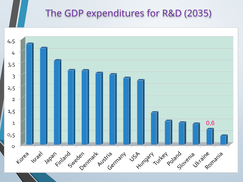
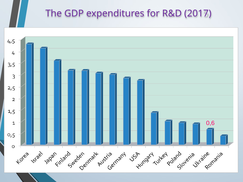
2035: 2035 -> 2017
